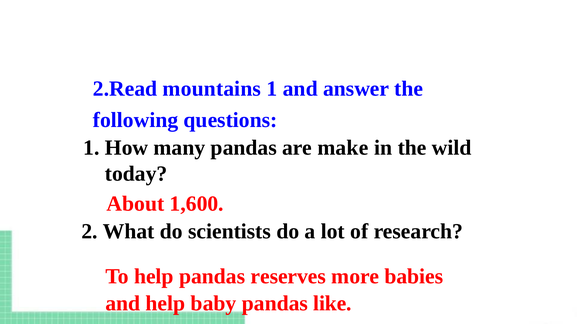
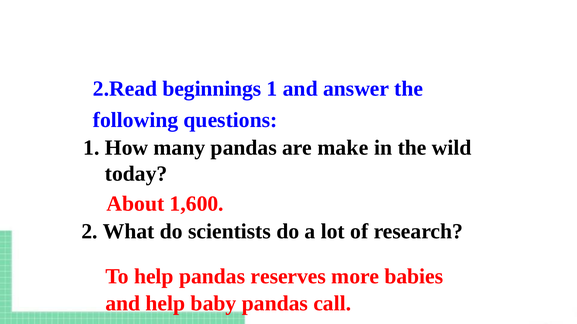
mountains: mountains -> beginnings
like: like -> call
